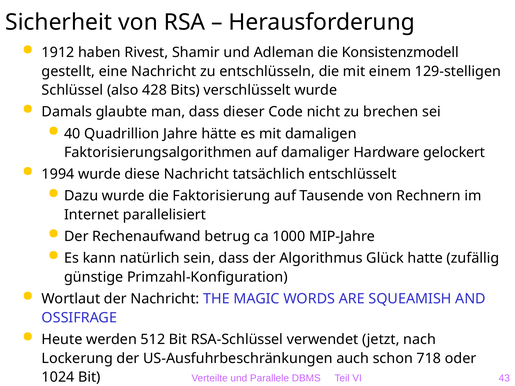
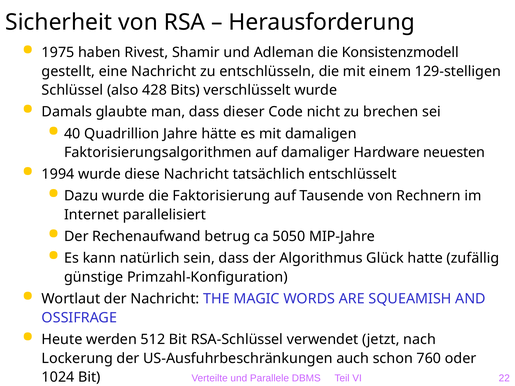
1912: 1912 -> 1975
gelockert: gelockert -> neuesten
1000: 1000 -> 5050
718: 718 -> 760
43: 43 -> 22
